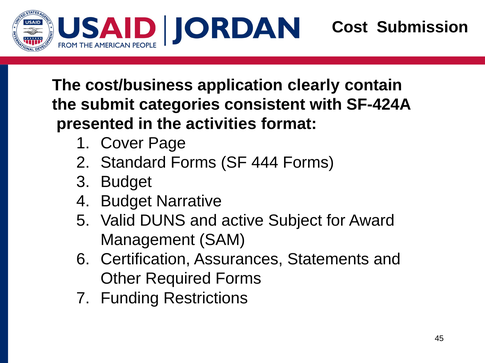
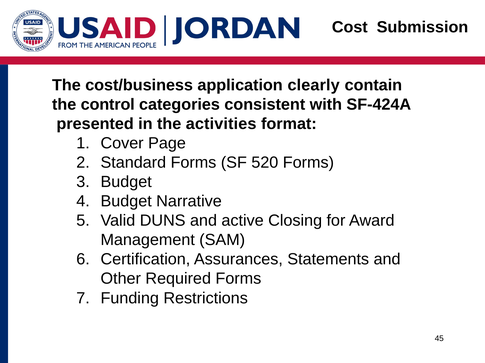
submit: submit -> control
444: 444 -> 520
Subject: Subject -> Closing
